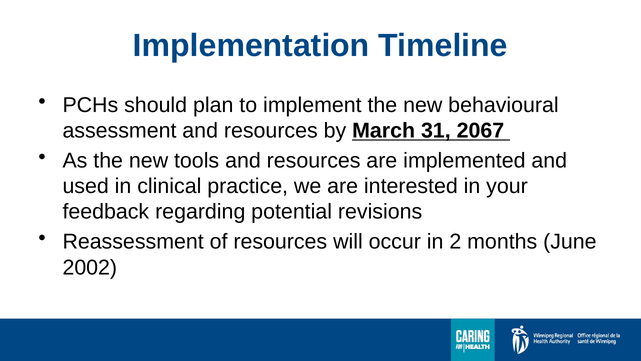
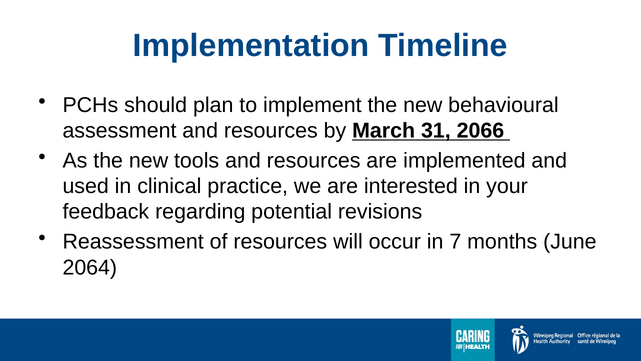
2067: 2067 -> 2066
2: 2 -> 7
2002: 2002 -> 2064
